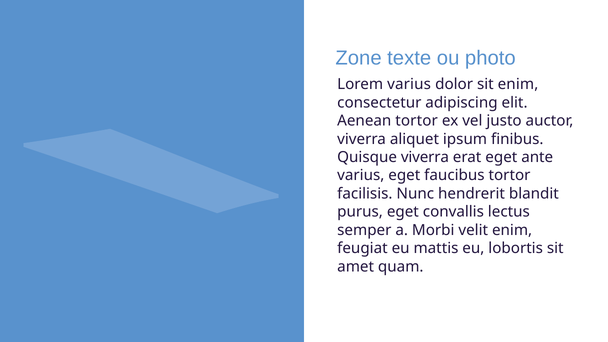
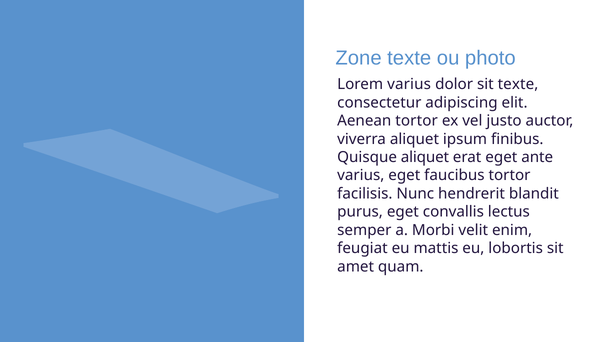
sit enim: enim -> texte
Quisque viverra: viverra -> aliquet
